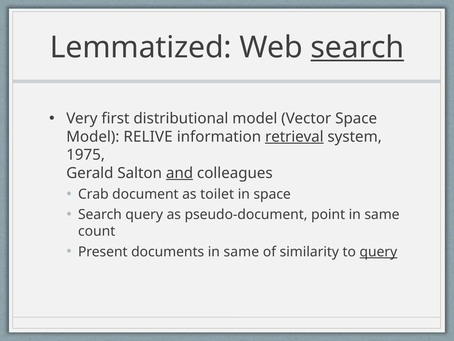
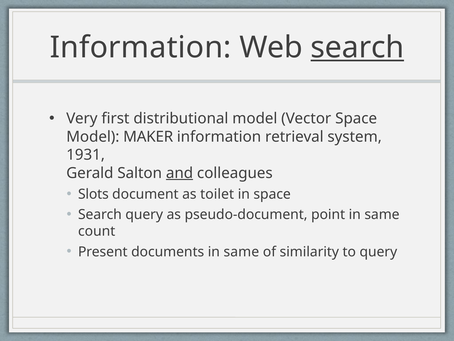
Lemmatized at (141, 47): Lemmatized -> Information
RELIVE: RELIVE -> MAKER
retrieval underline: present -> none
1975: 1975 -> 1931
Crab: Crab -> Slots
query at (378, 251) underline: present -> none
